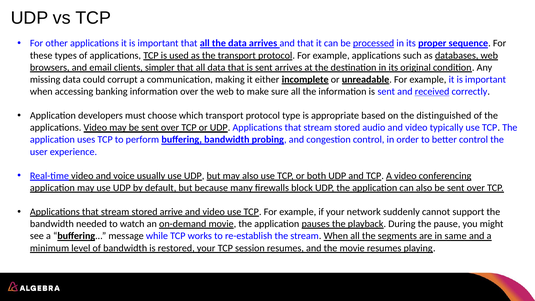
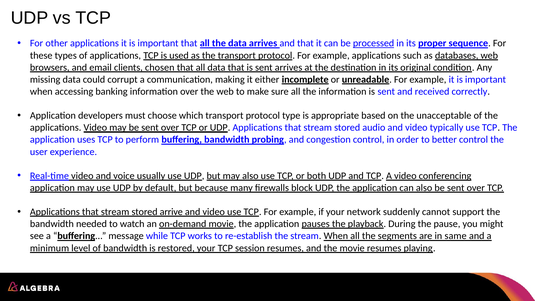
simpler: simpler -> chosen
received underline: present -> none
distinguished: distinguished -> unacceptable
